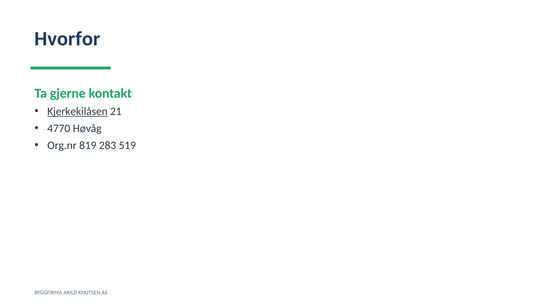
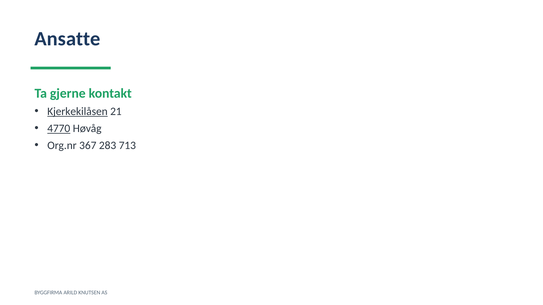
Hvorfor: Hvorfor -> Ansatte
4770 underline: none -> present
819: 819 -> 367
519: 519 -> 713
